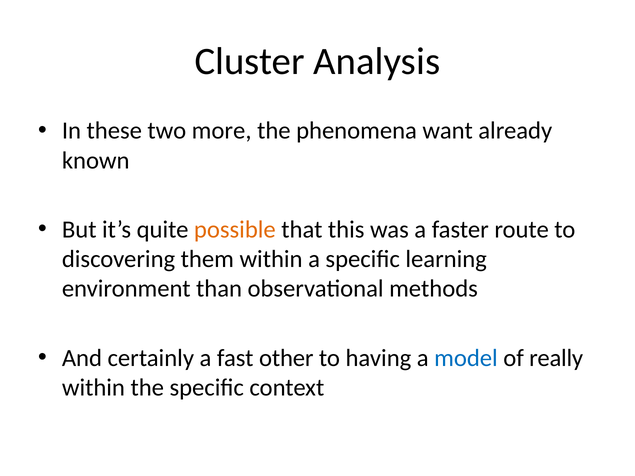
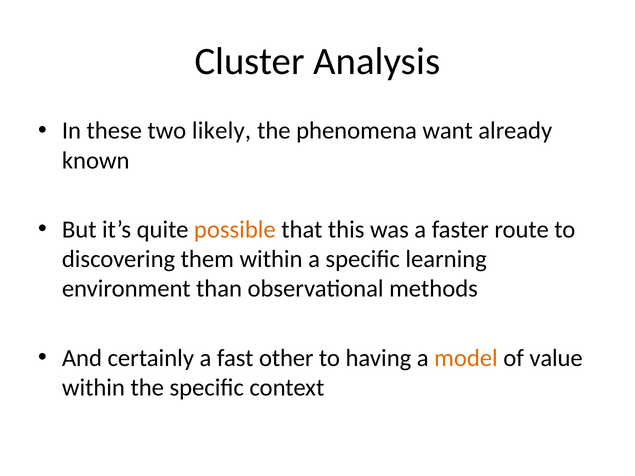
more: more -> likely
model colour: blue -> orange
really: really -> value
